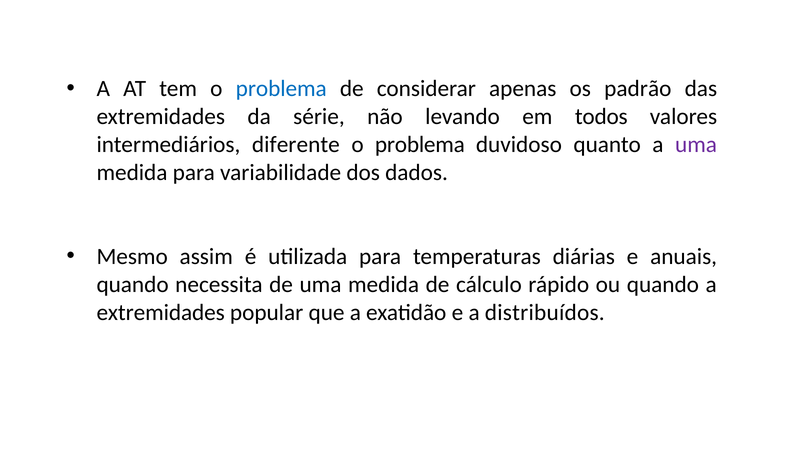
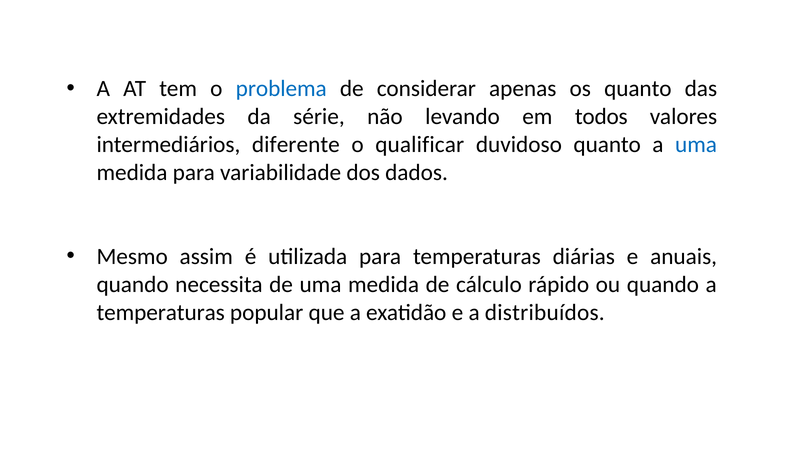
os padrão: padrão -> quanto
problema at (420, 145): problema -> qualificar
uma at (696, 145) colour: purple -> blue
extremidades at (161, 312): extremidades -> temperaturas
